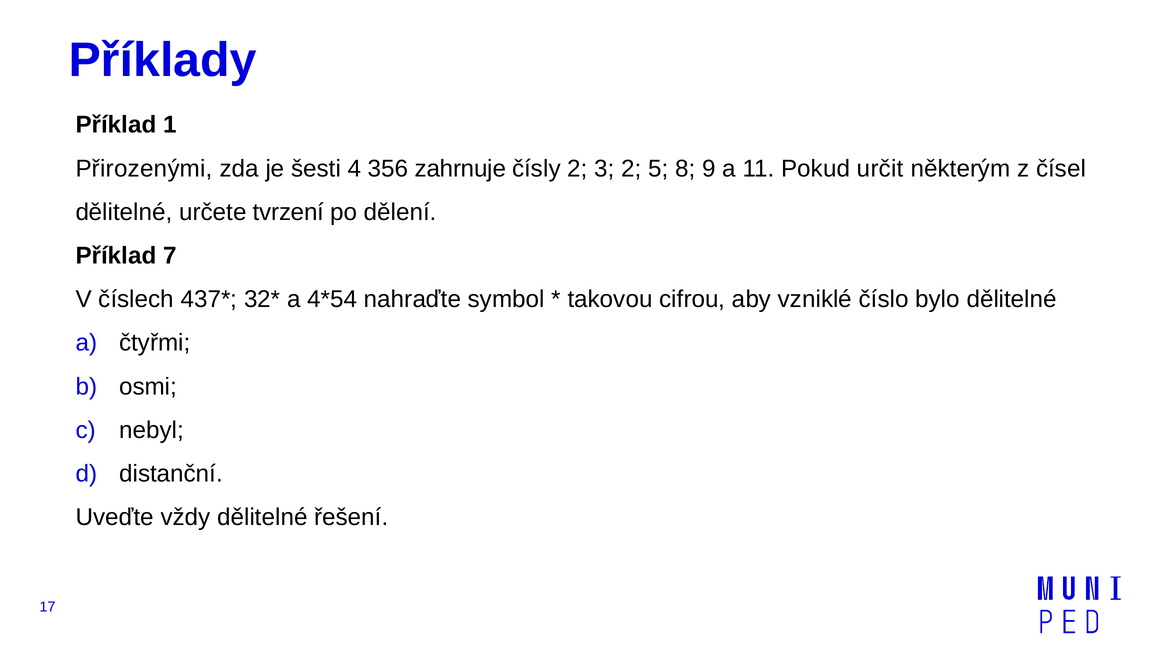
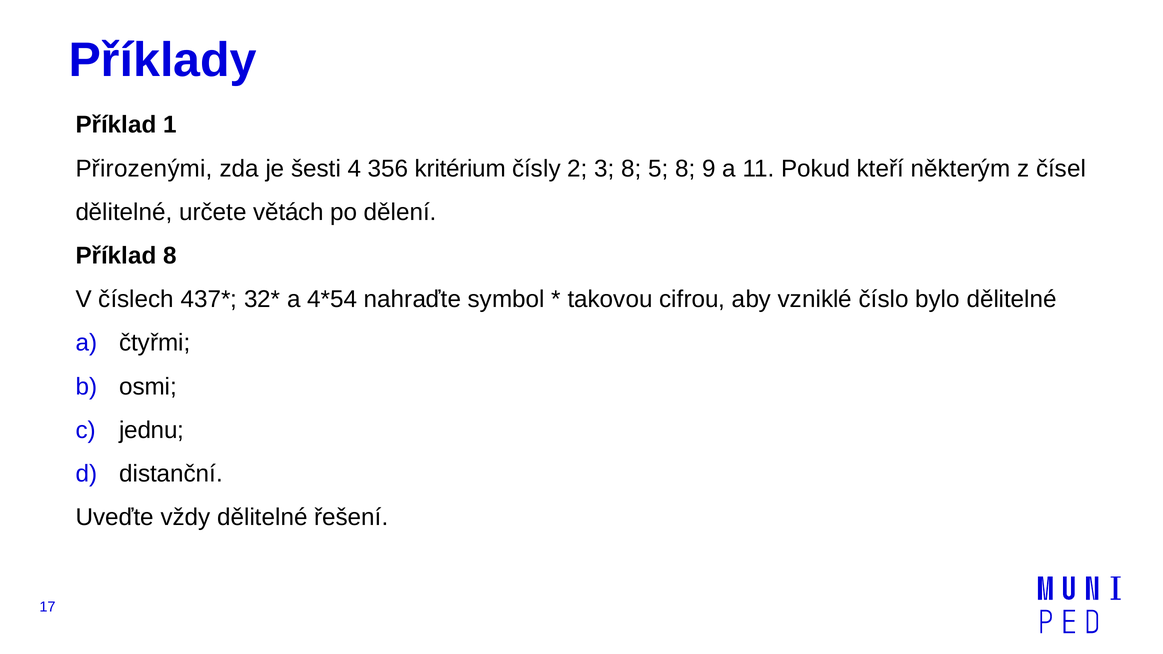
zahrnuje: zahrnuje -> kritérium
3 2: 2 -> 8
určit: určit -> kteří
tvrzení: tvrzení -> větách
Příklad 7: 7 -> 8
nebyl: nebyl -> jednu
